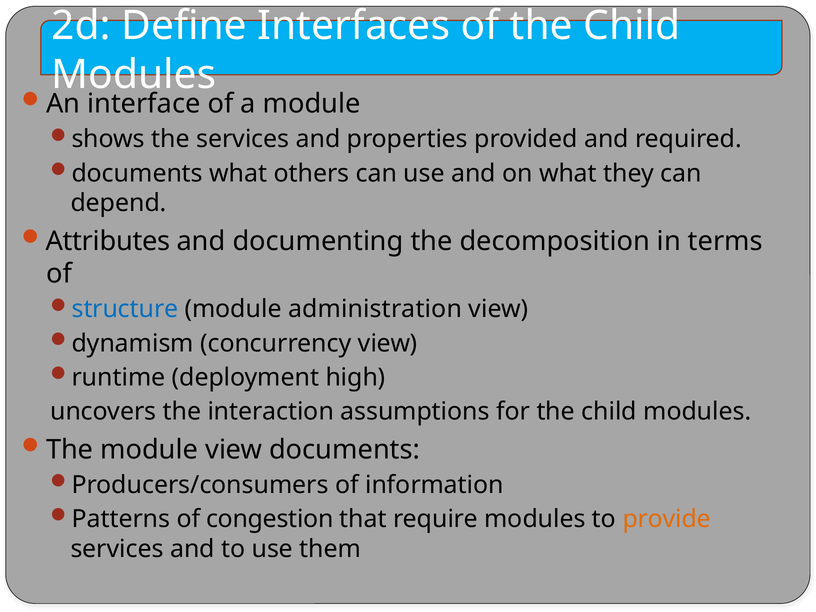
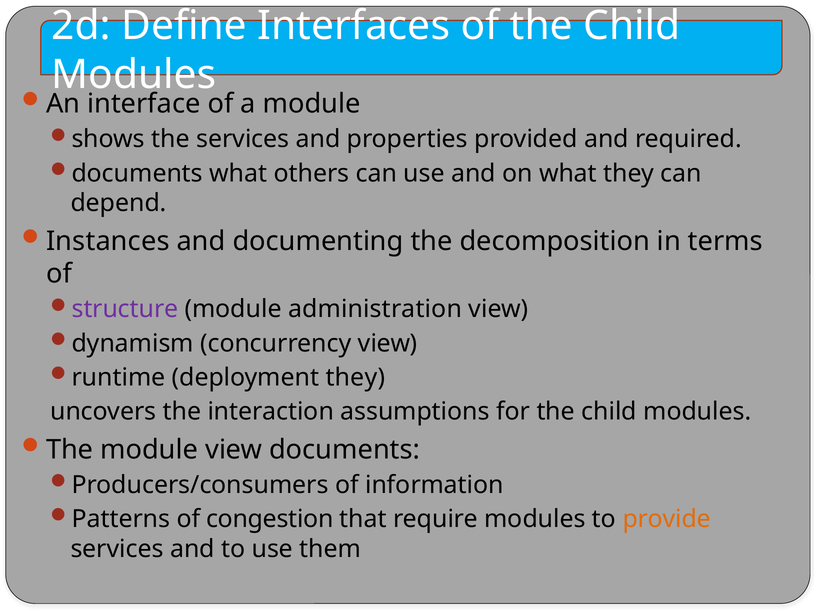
Attributes: Attributes -> Instances
structure colour: blue -> purple
deployment high: high -> they
